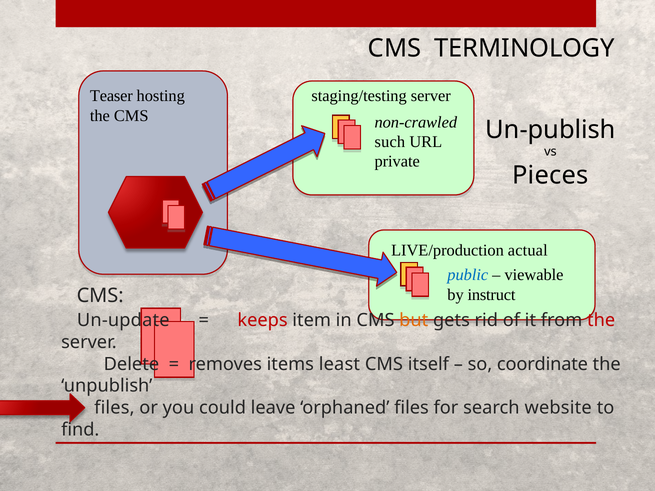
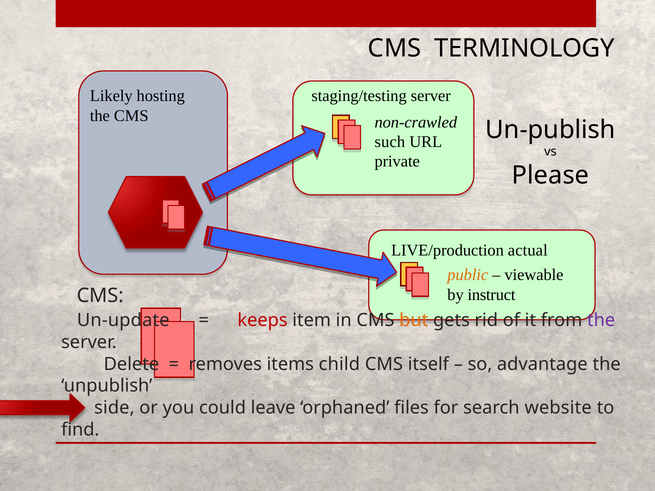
Teaser: Teaser -> Likely
Pieces: Pieces -> Please
public colour: blue -> orange
the at (601, 320) colour: red -> purple
least: least -> child
coordinate: coordinate -> advantage
files at (114, 408): files -> side
